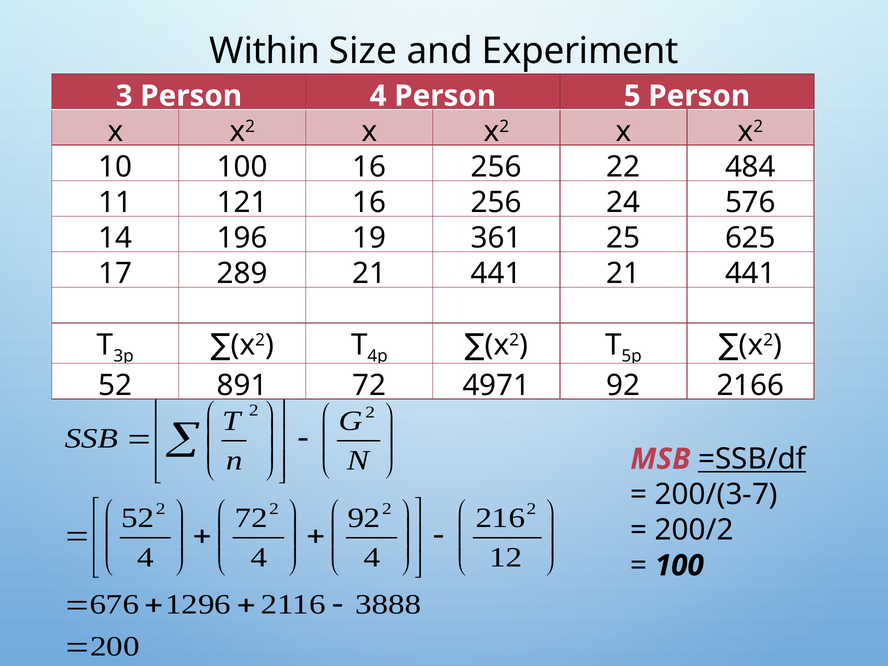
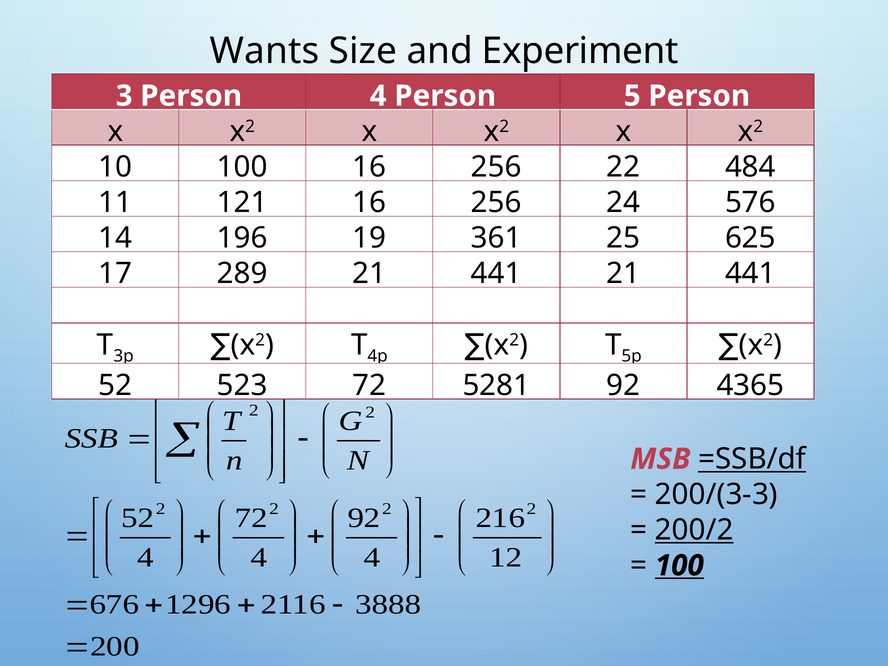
Within: Within -> Wants
891: 891 -> 523
4971: 4971 -> 5281
2166: 2166 -> 4365
200/(3-7: 200/(3-7 -> 200/(3-3
200/2 underline: none -> present
100 at (679, 566) underline: none -> present
